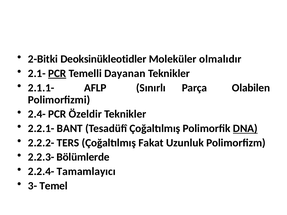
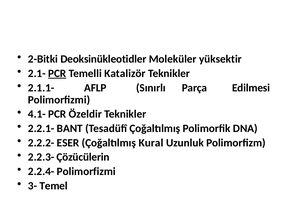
olmalıdır: olmalıdır -> yüksektir
Dayanan: Dayanan -> Katalizör
Olabilen: Olabilen -> Edilmesi
2.4-: 2.4- -> 4.1-
DNA underline: present -> none
TERS: TERS -> ESER
Fakat: Fakat -> Kural
Bölümlerde: Bölümlerde -> Çözücülerin
2.2.4- Tamamlayıcı: Tamamlayıcı -> Polimorfizmi
